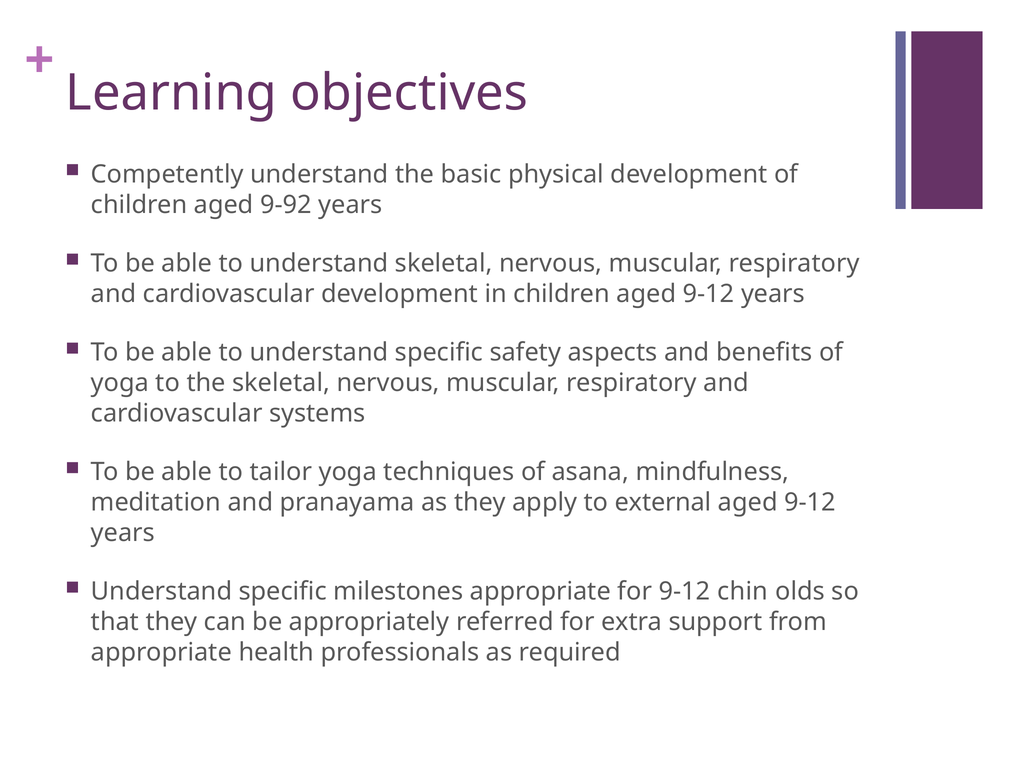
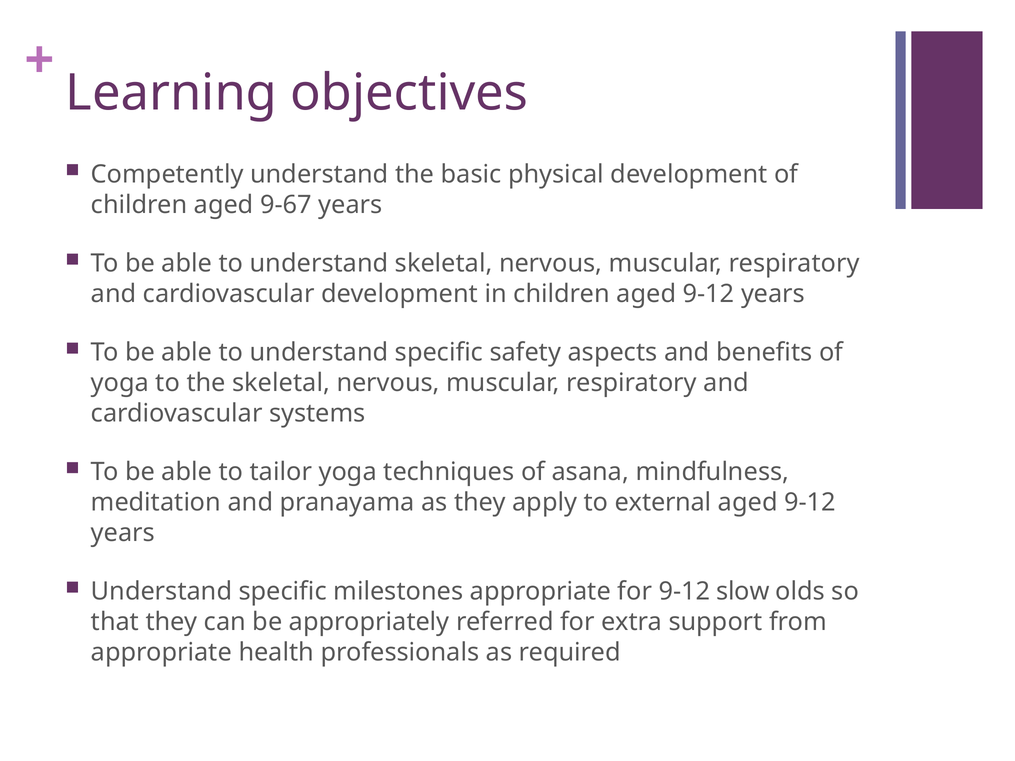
9-92: 9-92 -> 9-67
chin: chin -> slow
